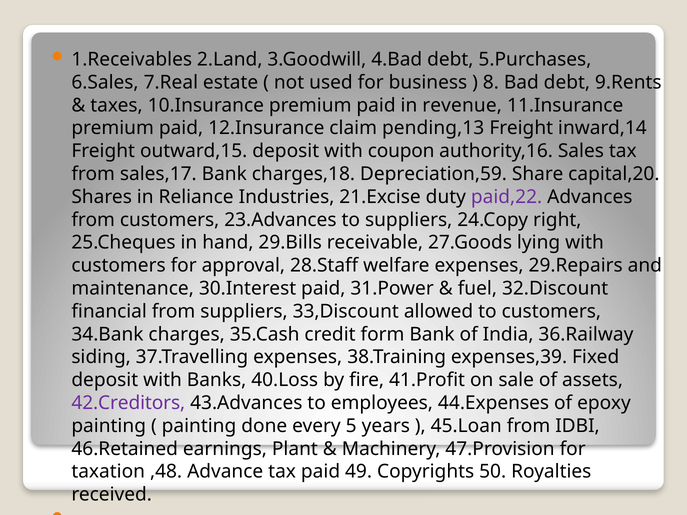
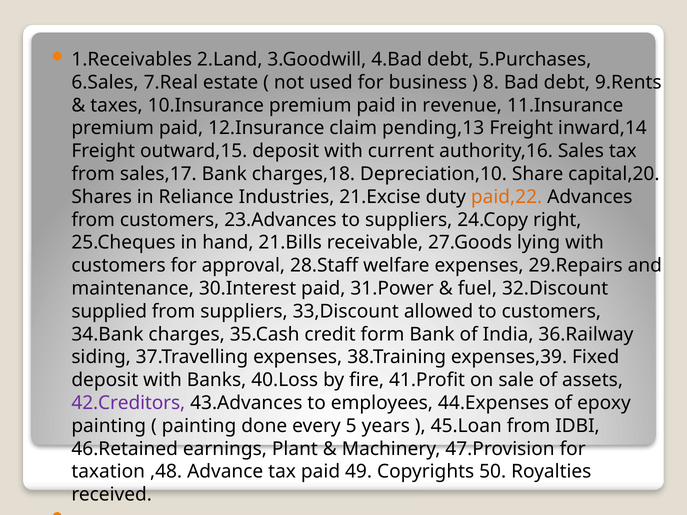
coupon: coupon -> current
Depreciation,59: Depreciation,59 -> Depreciation,10
paid,22 colour: purple -> orange
29.Bills: 29.Bills -> 21.Bills
financial: financial -> supplied
